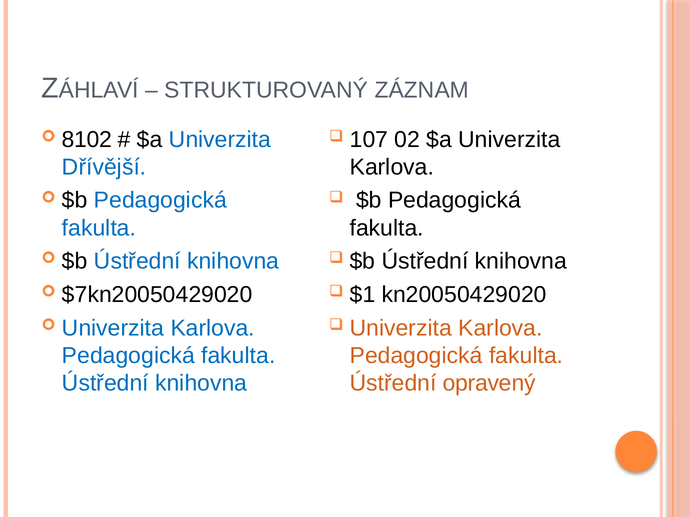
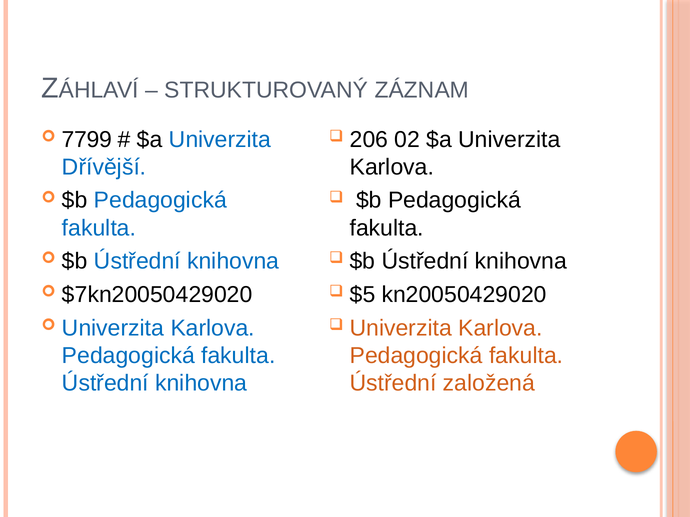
8102: 8102 -> 7799
107: 107 -> 206
$1: $1 -> $5
opravený: opravený -> založená
